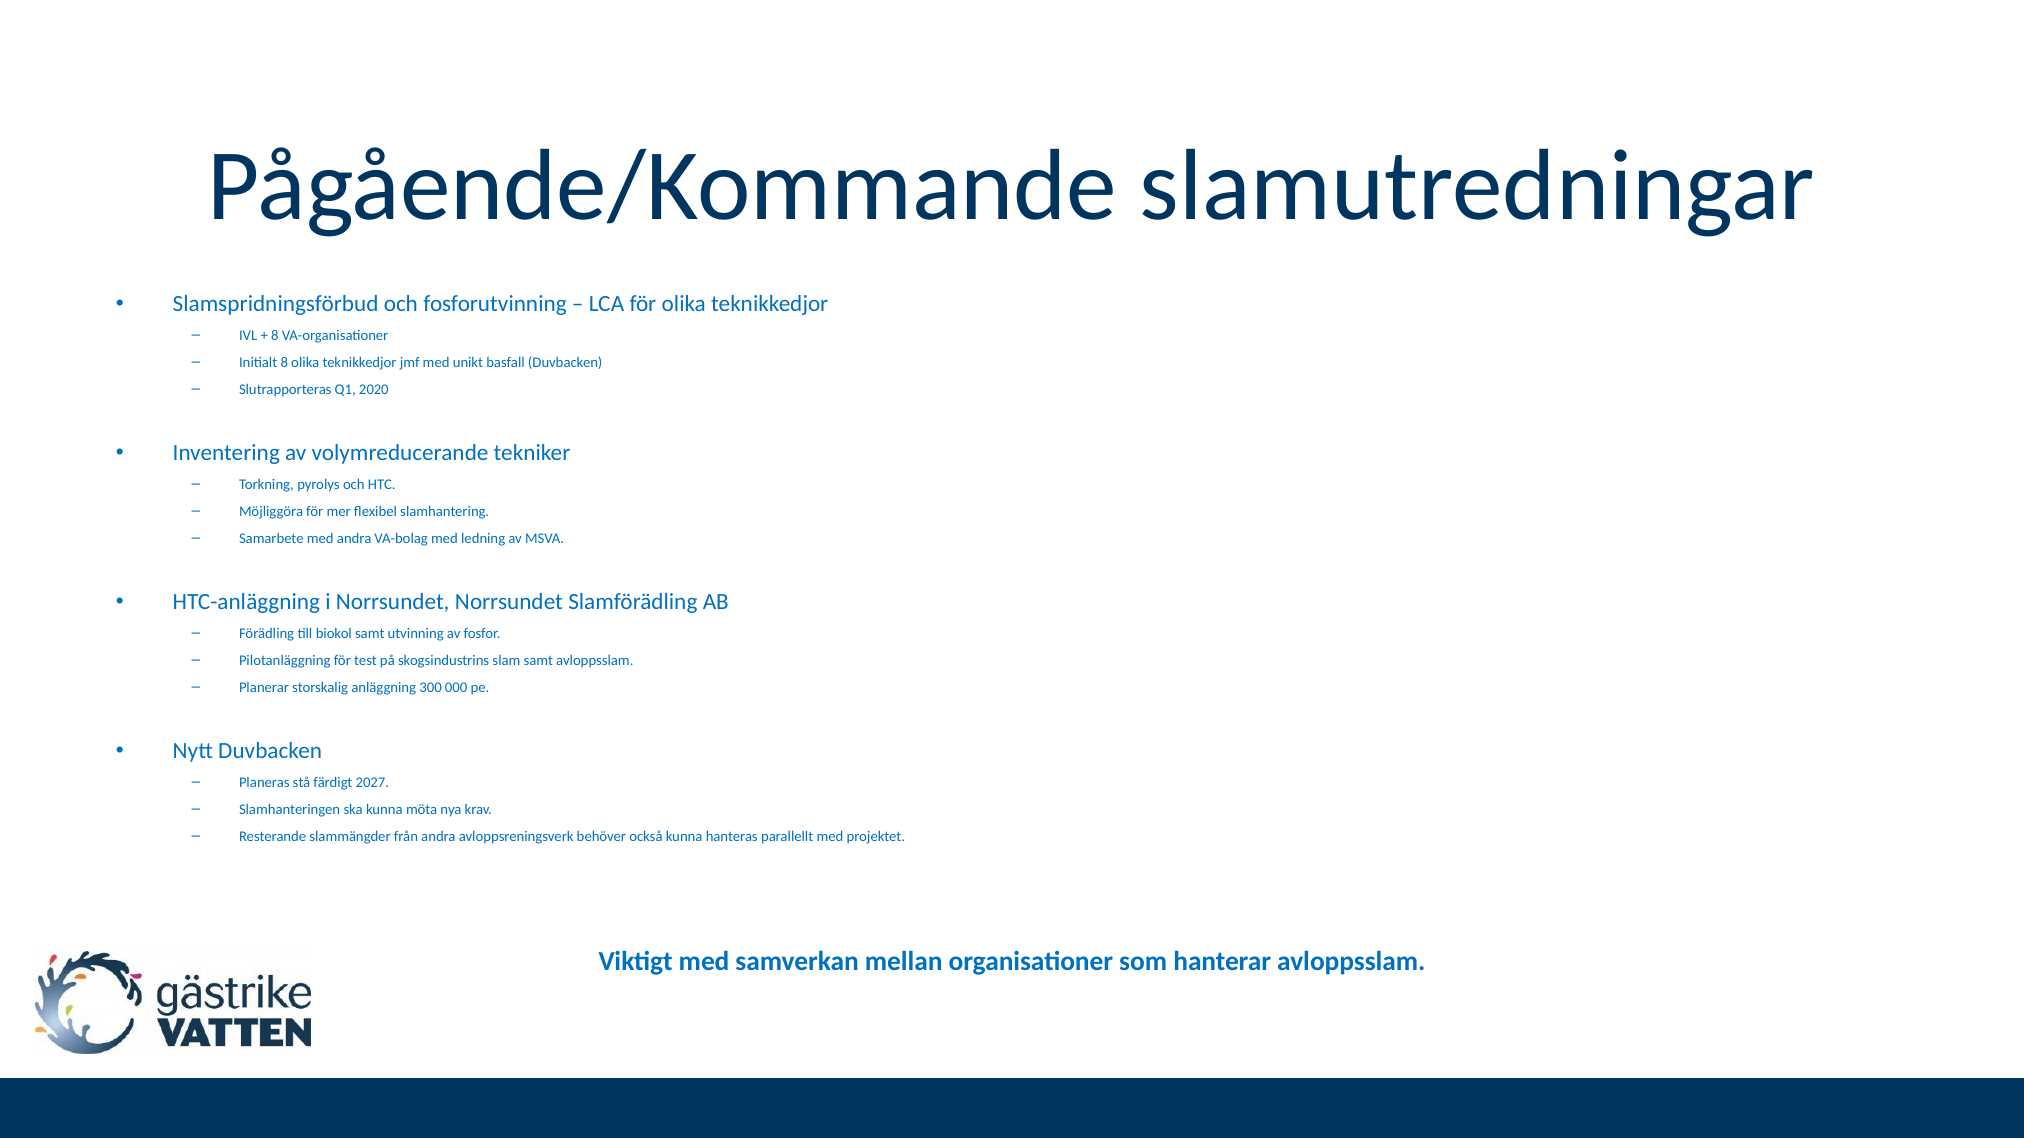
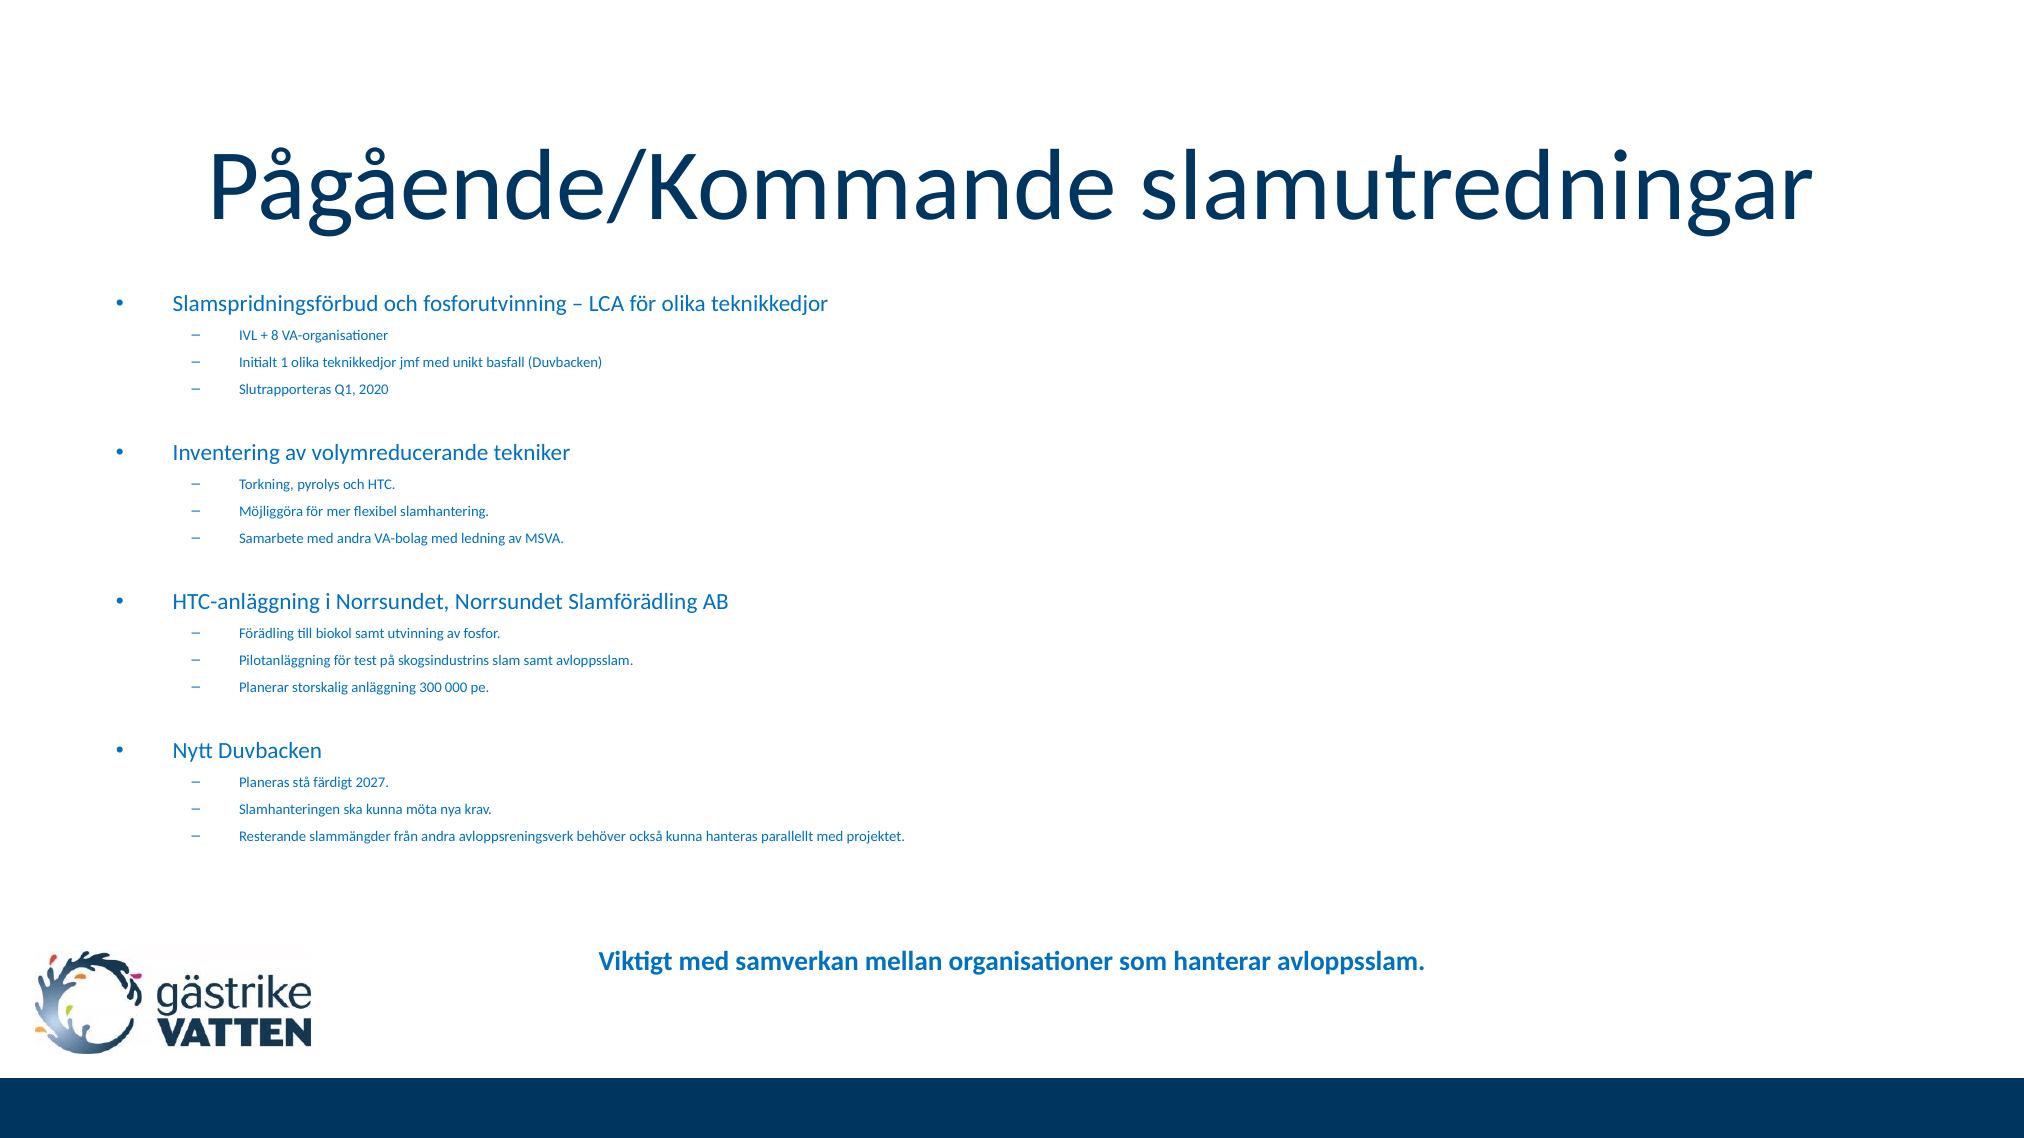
Initialt 8: 8 -> 1
